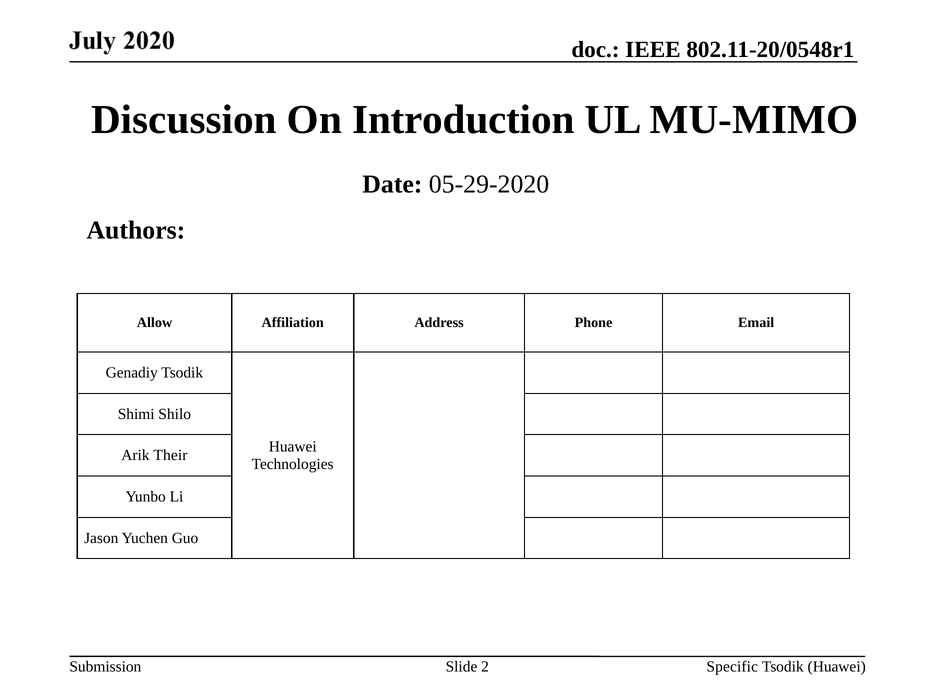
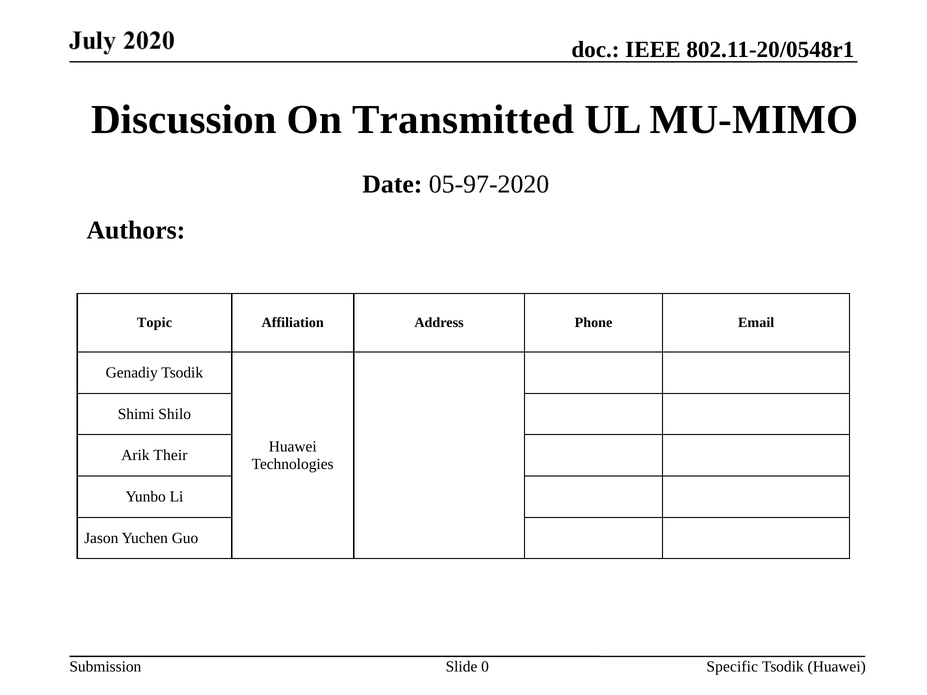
Introduction: Introduction -> Transmitted
05-29-2020: 05-29-2020 -> 05-97-2020
Allow: Allow -> Topic
2: 2 -> 0
